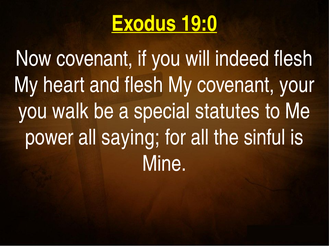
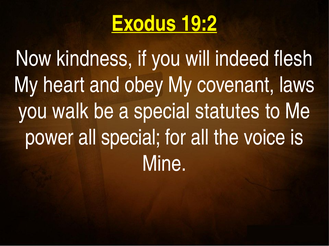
19:0: 19:0 -> 19:2
Now covenant: covenant -> kindness
and flesh: flesh -> obey
your: your -> laws
all saying: saying -> special
sinful: sinful -> voice
